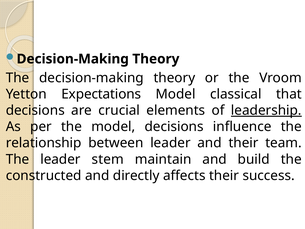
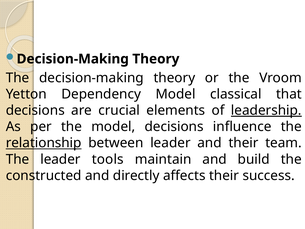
Expectations: Expectations -> Dependency
relationship underline: none -> present
stem: stem -> tools
